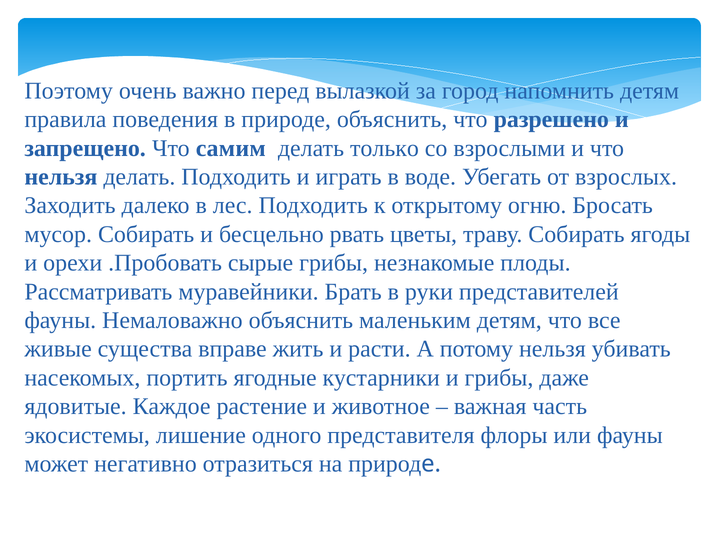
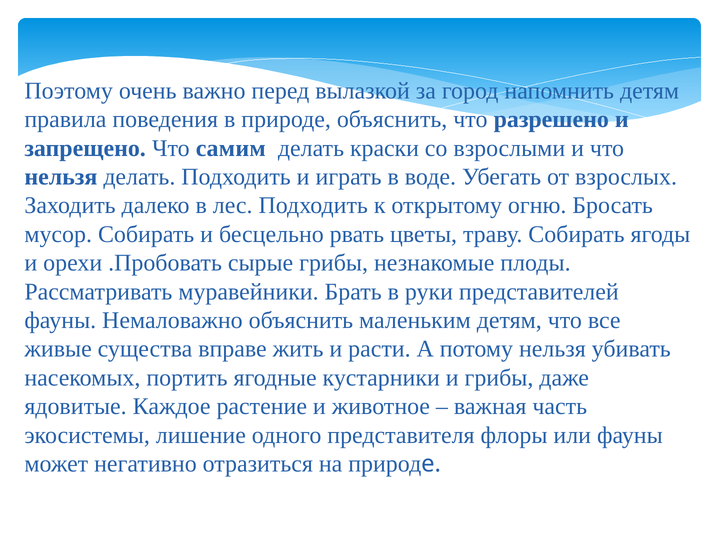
только: только -> краски
